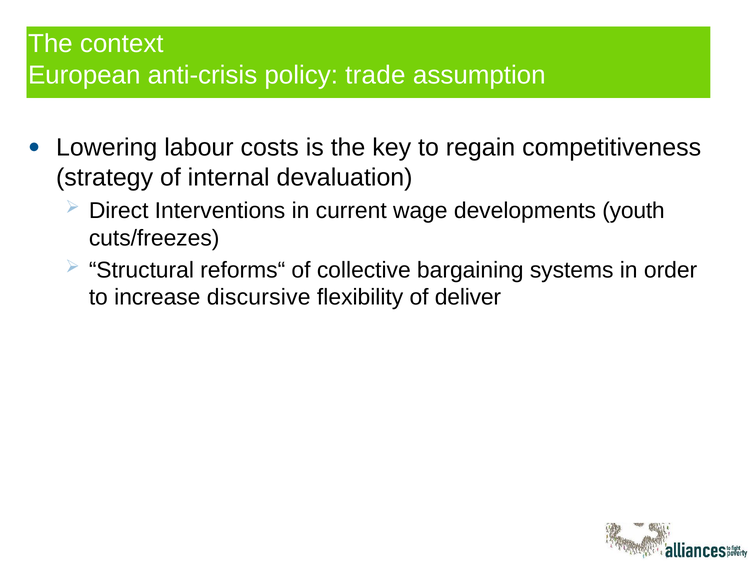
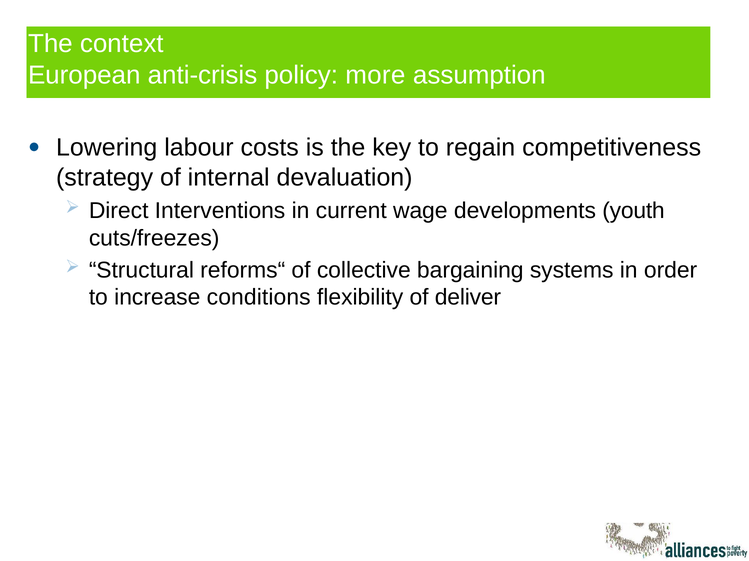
trade: trade -> more
discursive: discursive -> conditions
